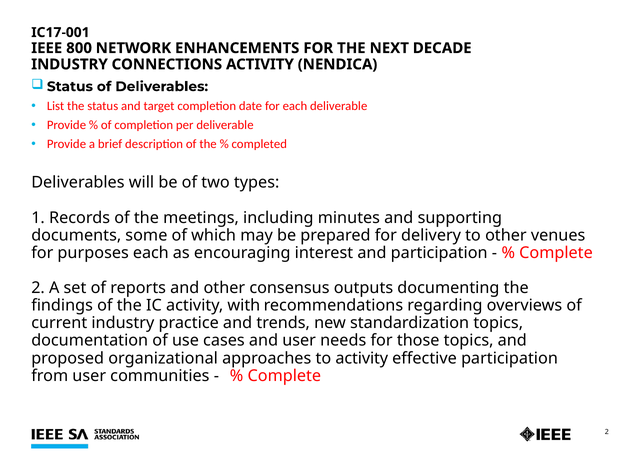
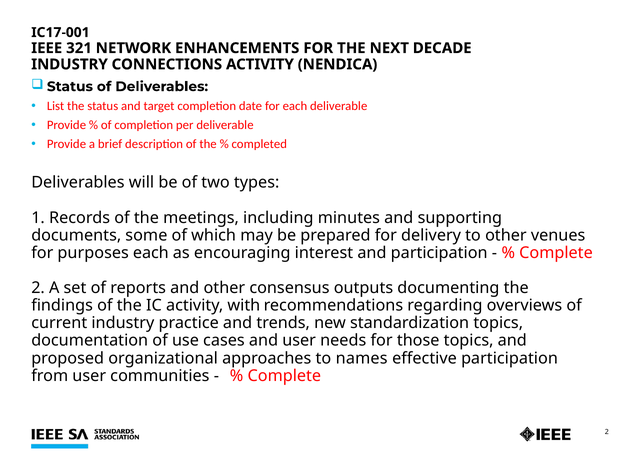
800: 800 -> 321
to activity: activity -> names
